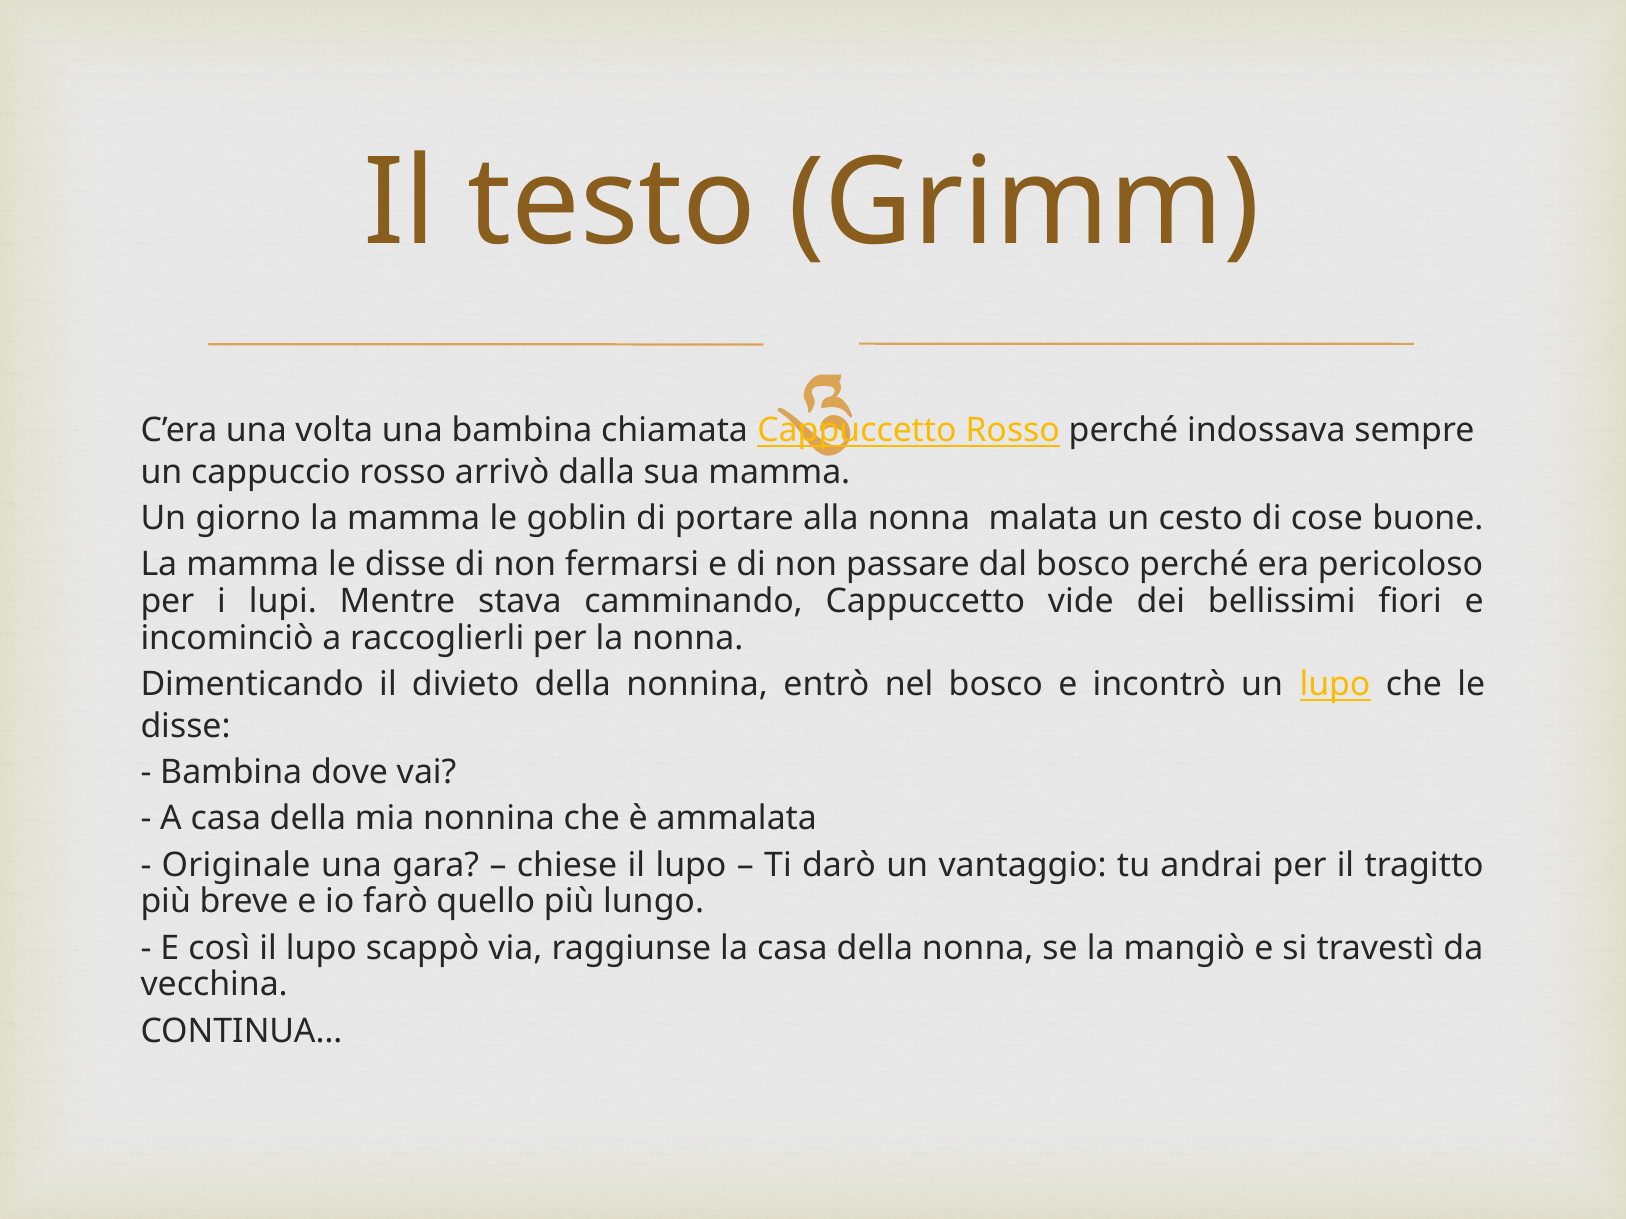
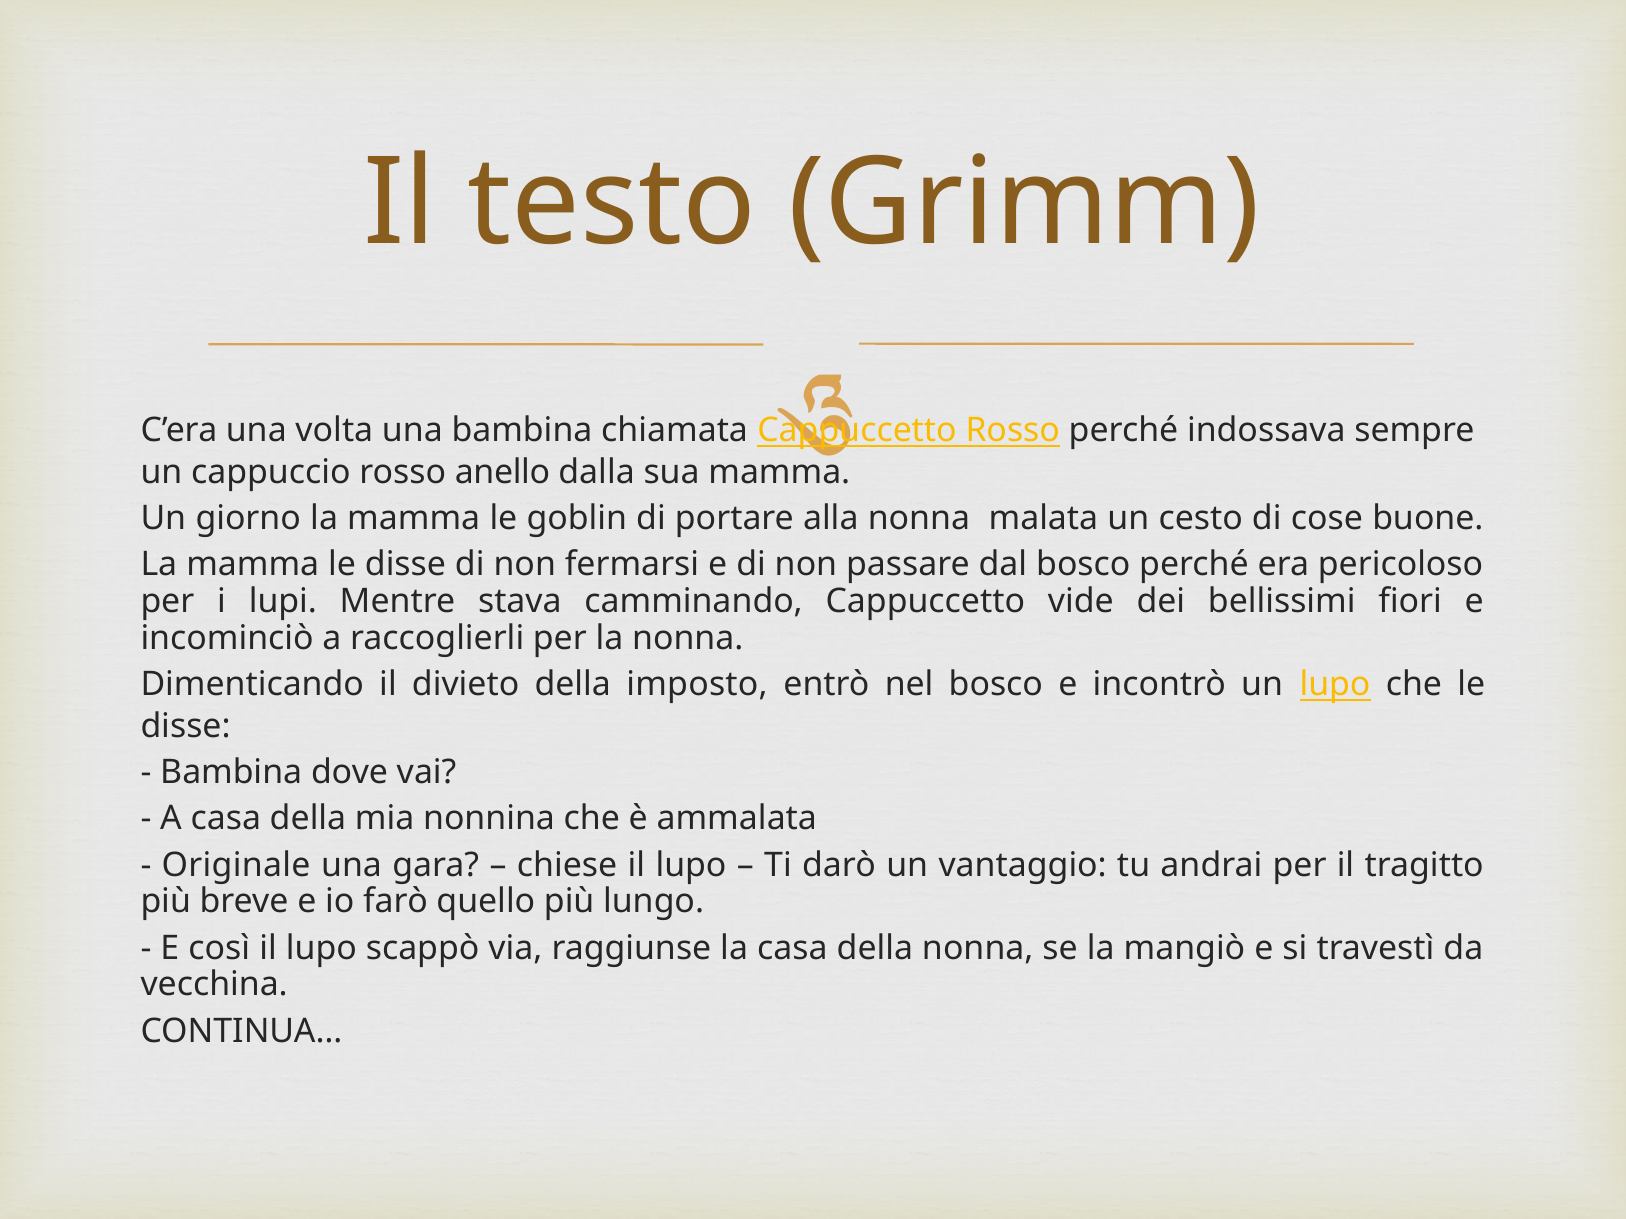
arrivò: arrivò -> anello
della nonnina: nonnina -> imposto
